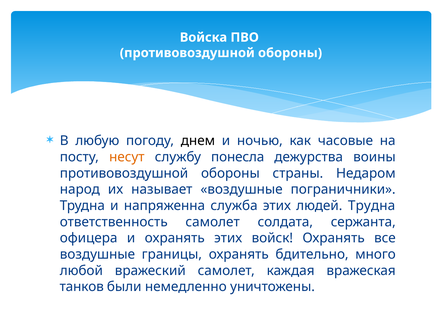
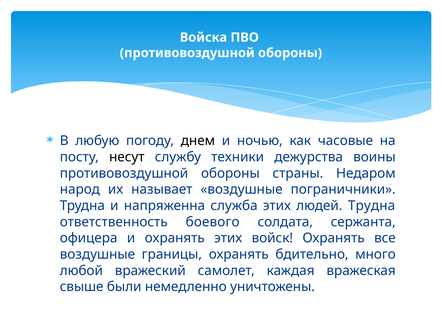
несут colour: orange -> black
понесла: понесла -> техники
ответственность самолет: самолет -> боевого
танков: танков -> свыше
